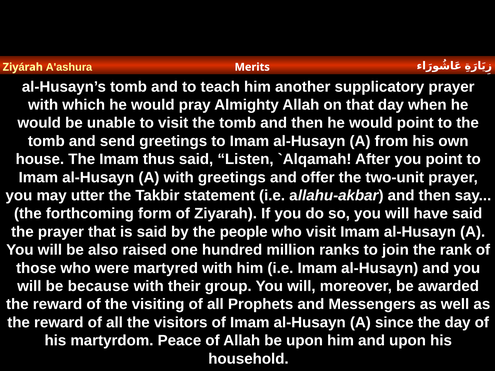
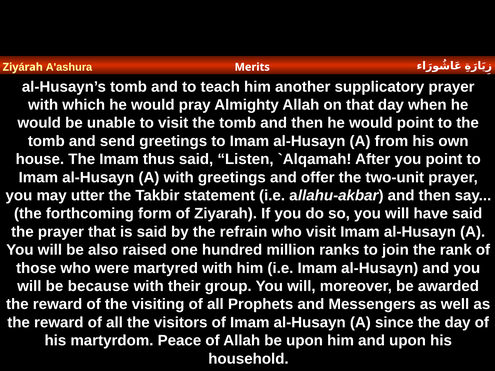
people: people -> refrain
